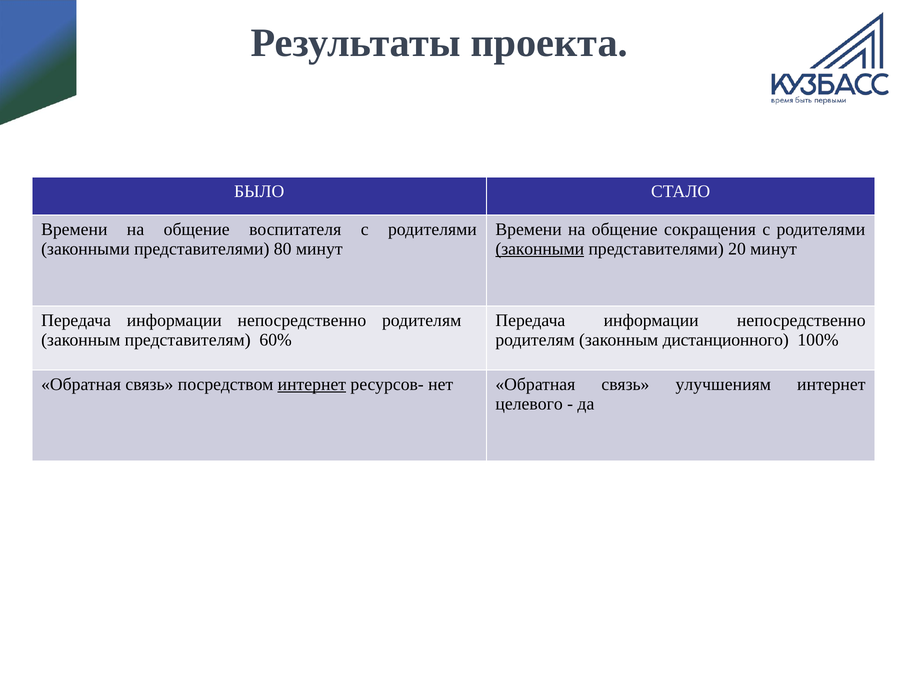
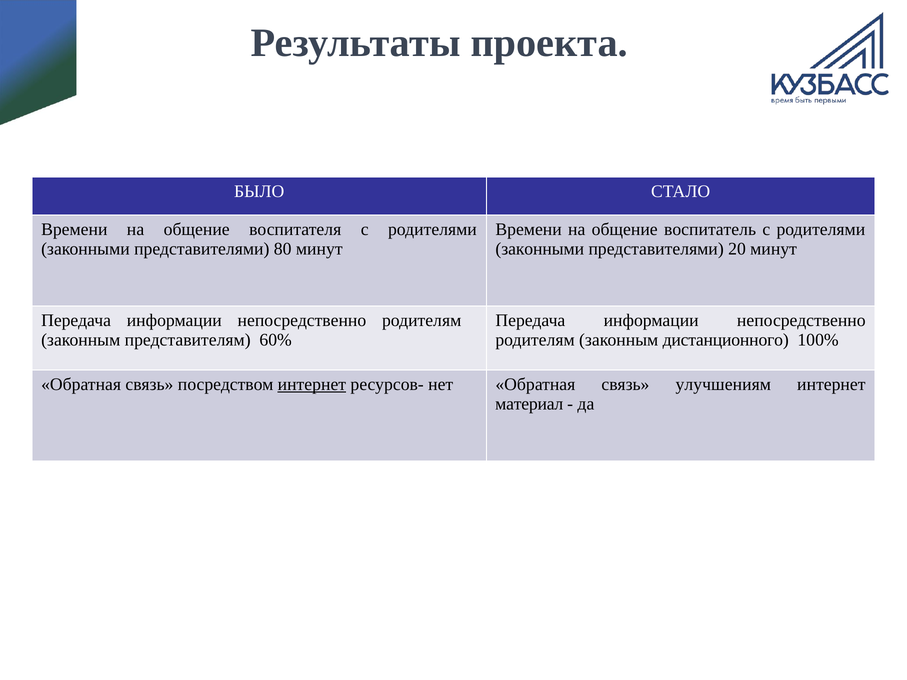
сокращения: сокращения -> воспитатель
законными at (540, 249) underline: present -> none
целевого: целевого -> материал
